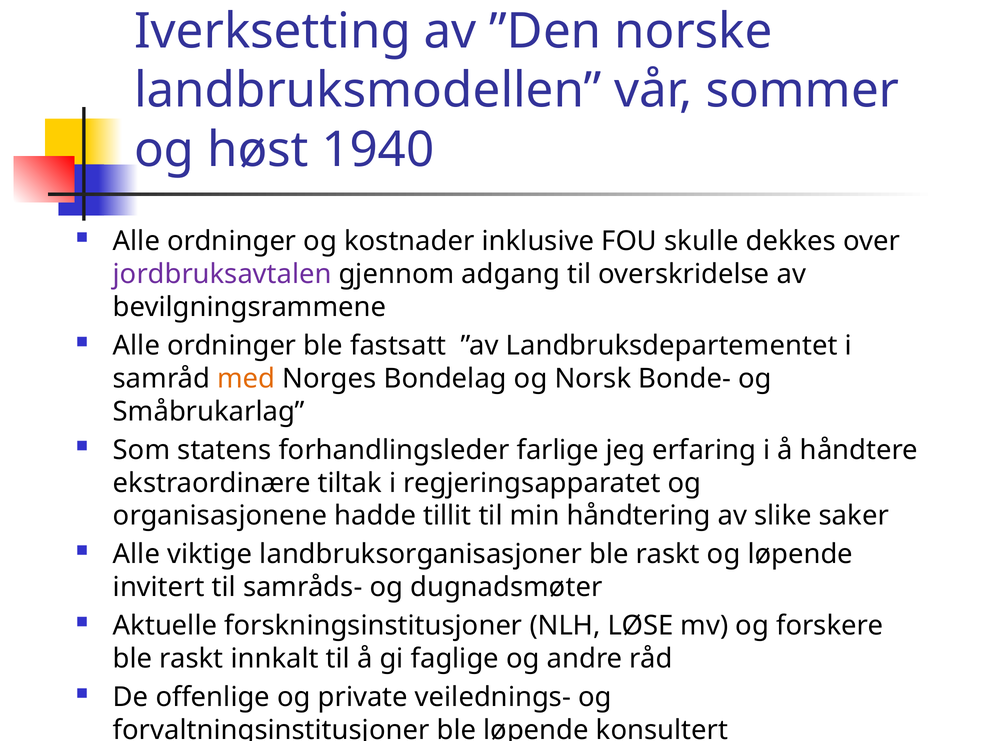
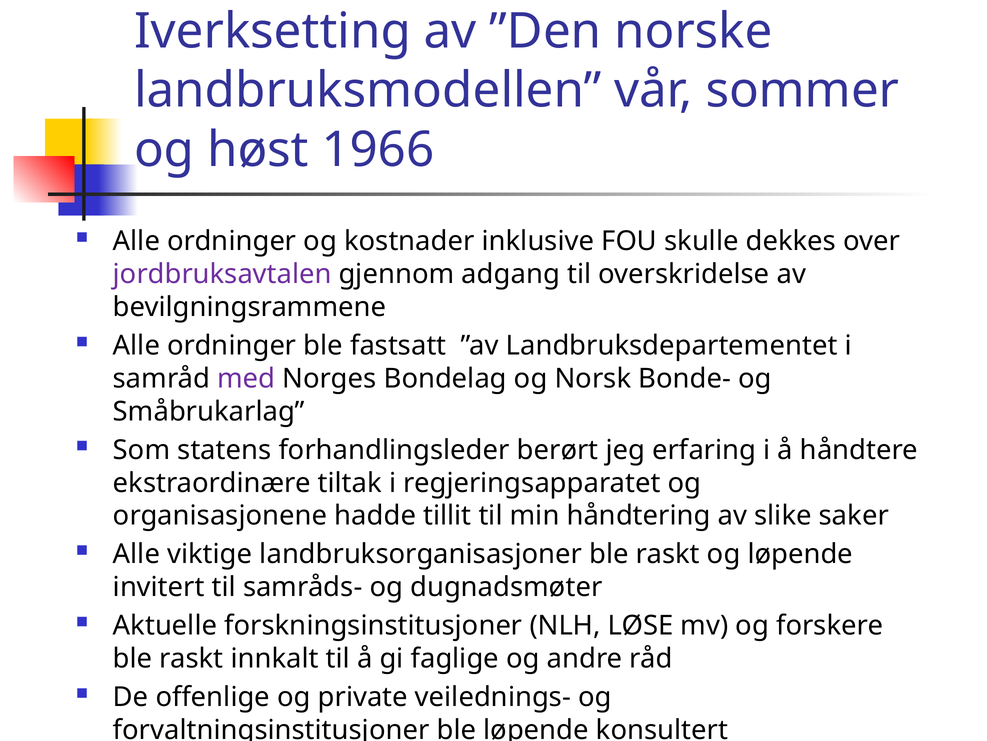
1940: 1940 -> 1966
med colour: orange -> purple
farlige: farlige -> berørt
